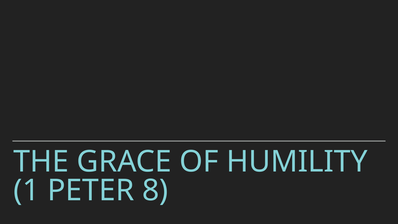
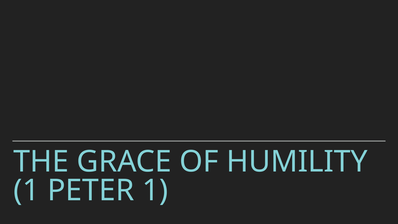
PETER 8: 8 -> 1
